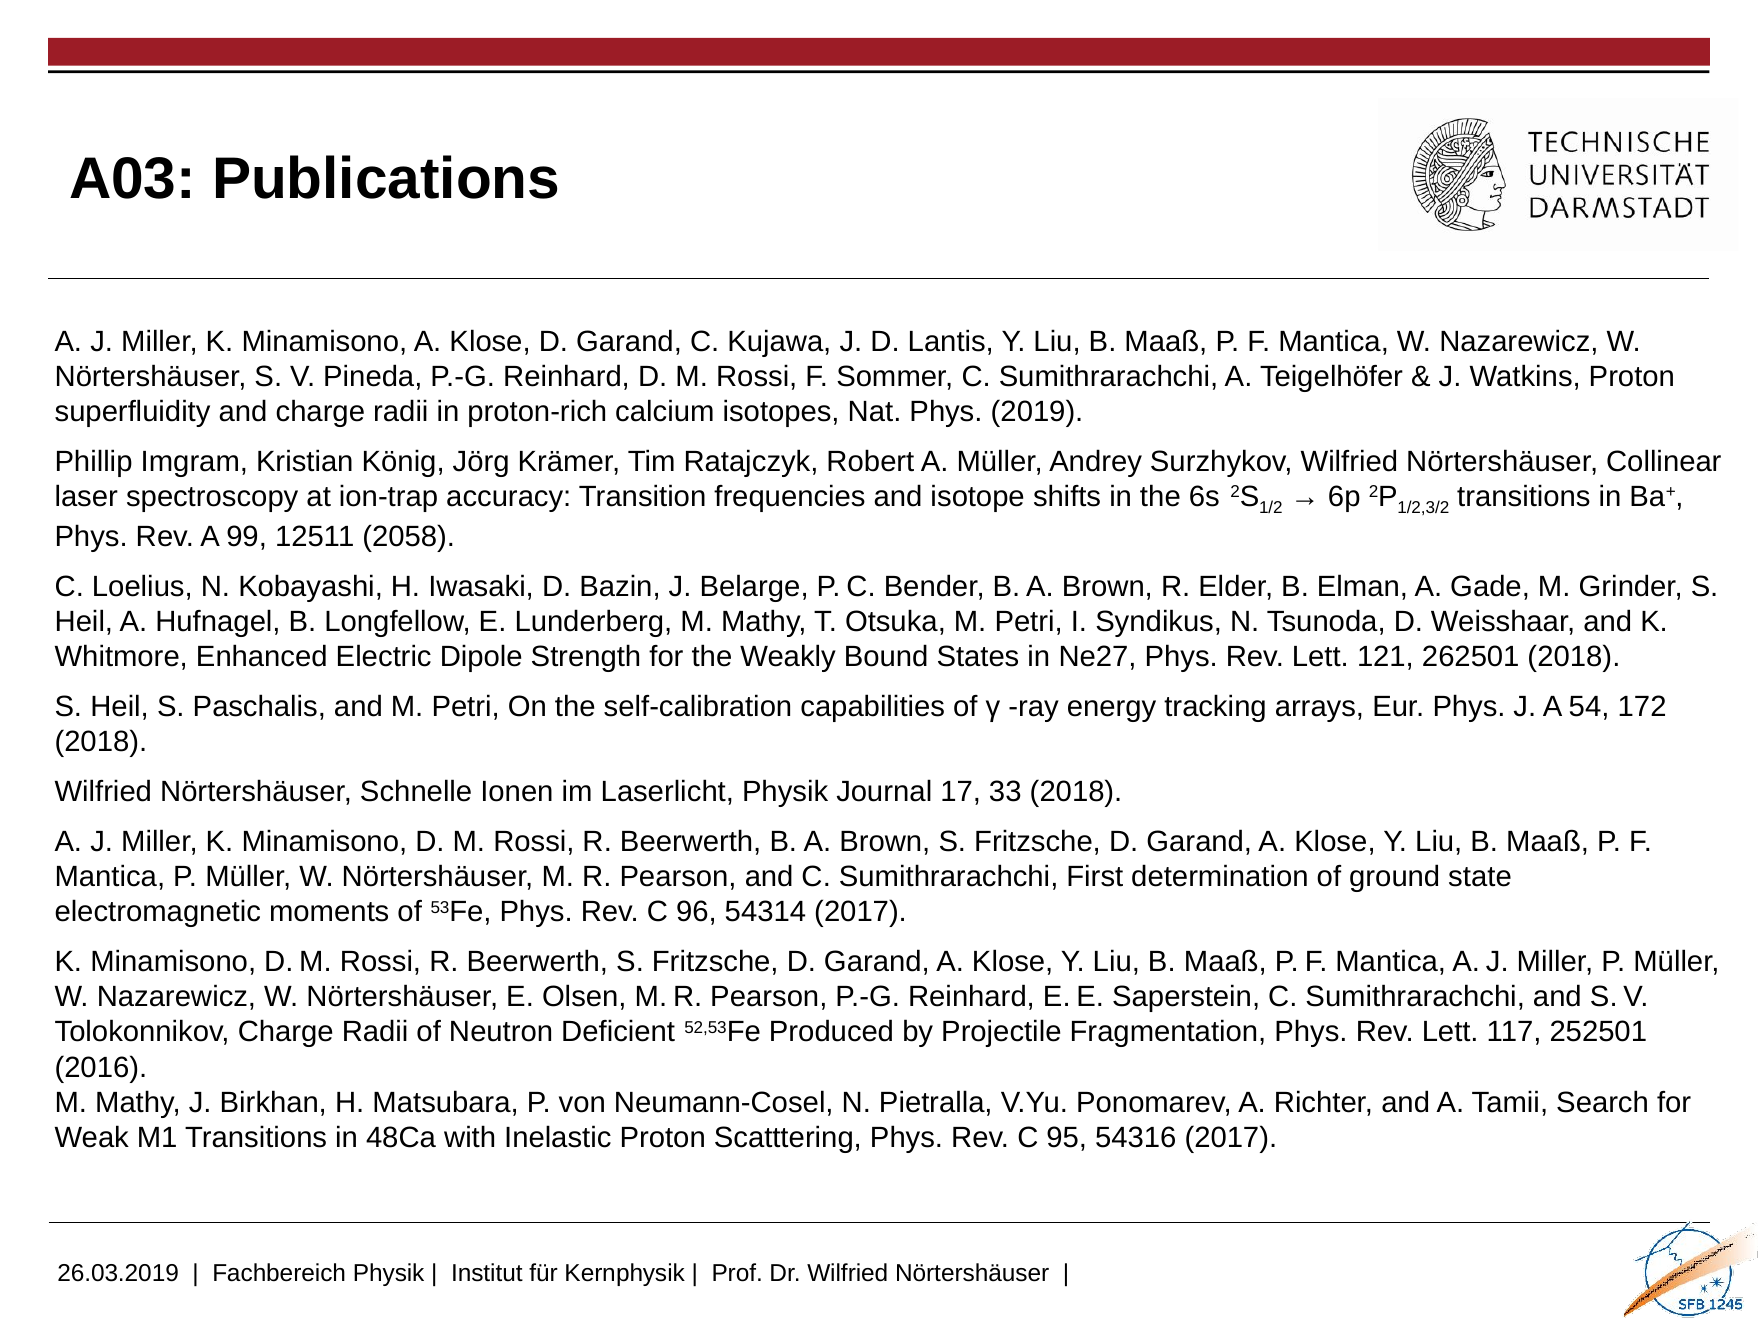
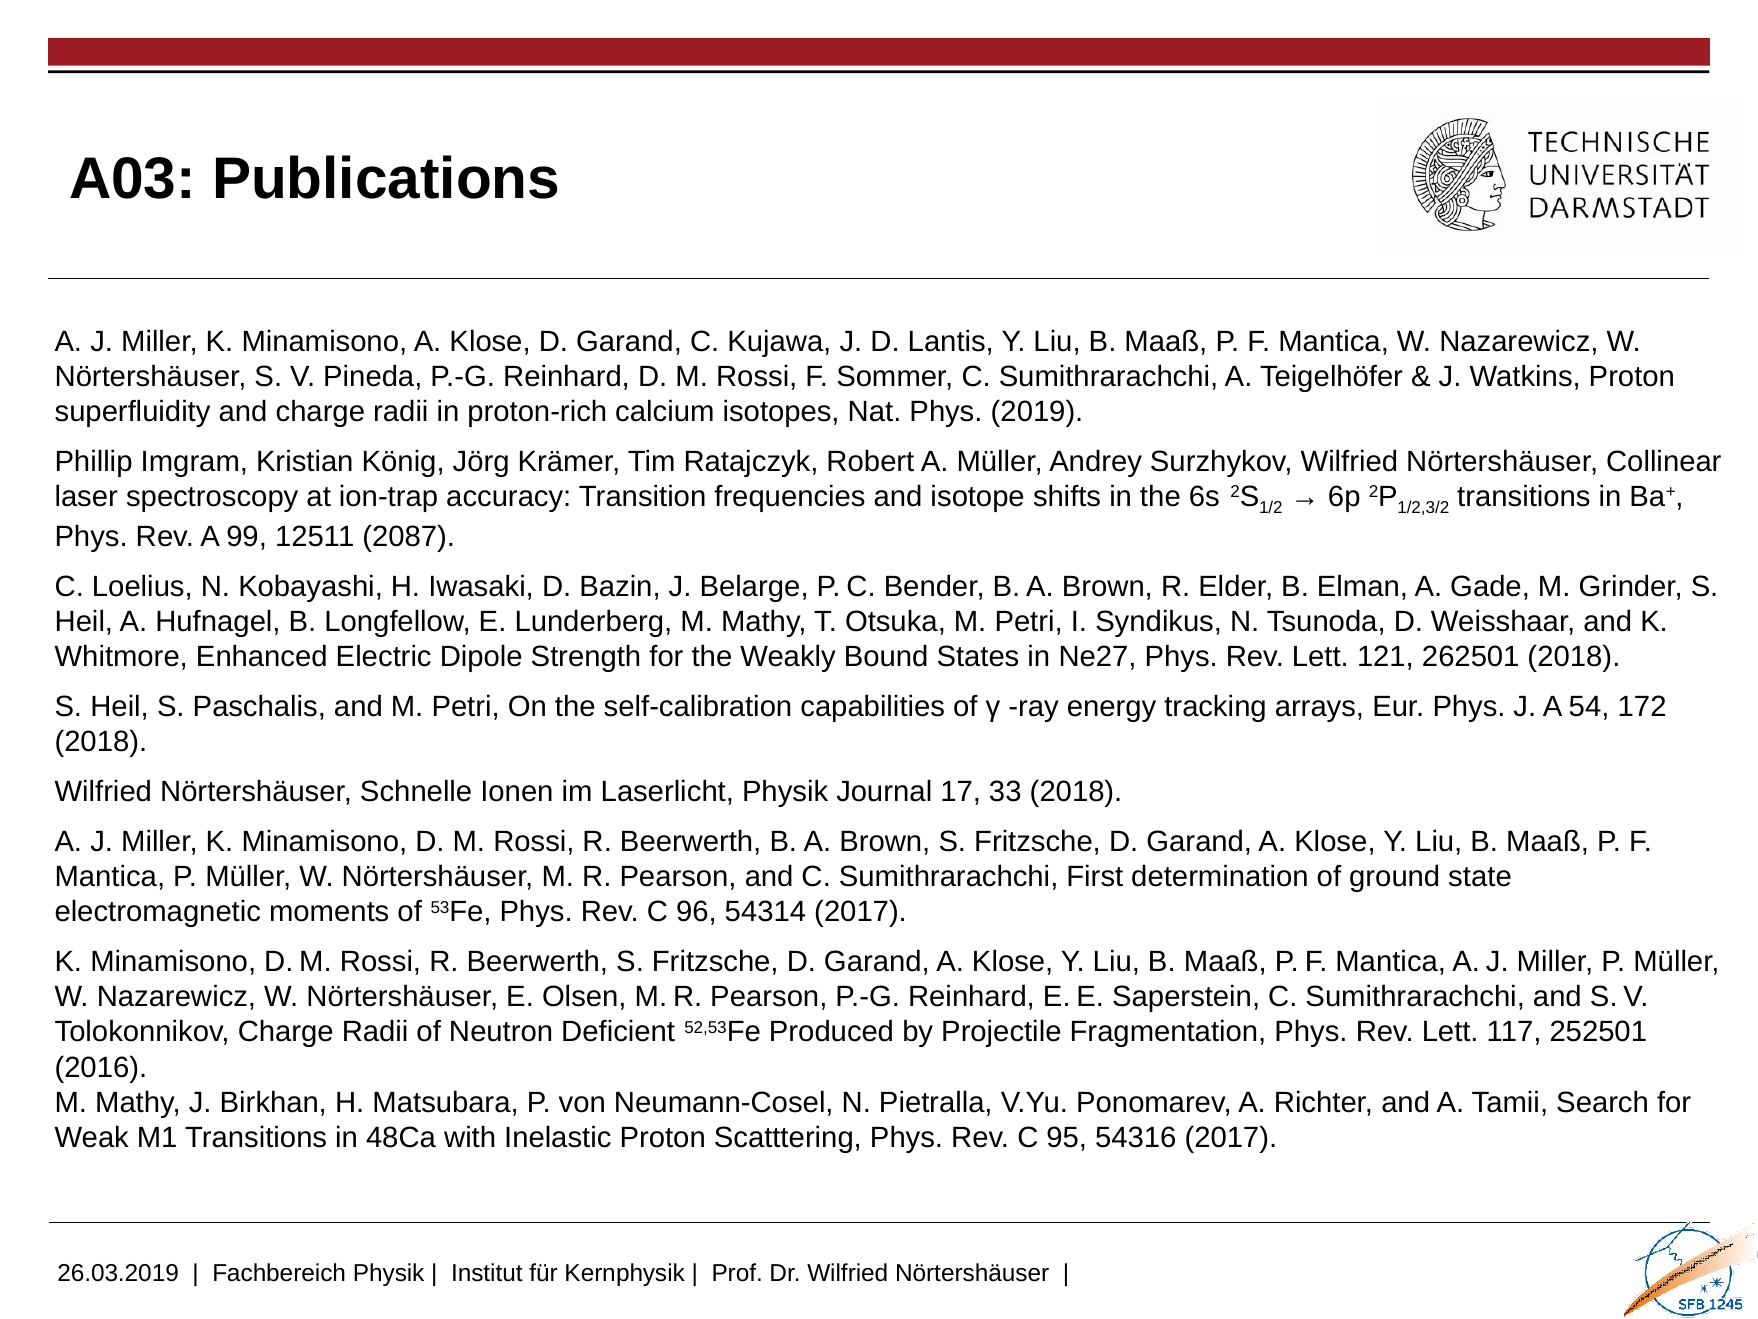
2058: 2058 -> 2087
